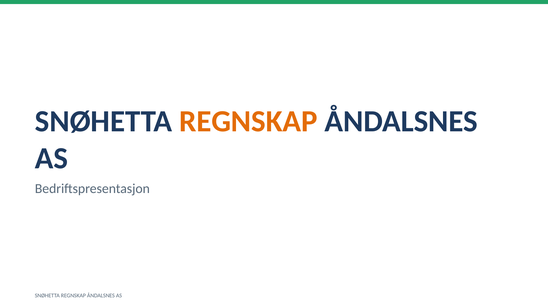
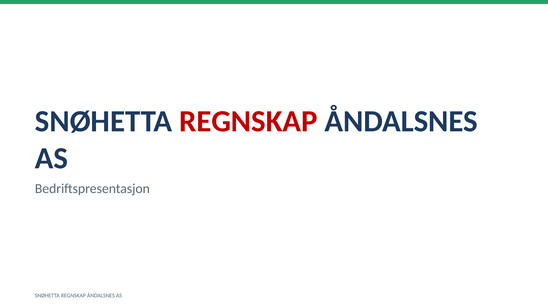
REGNSKAP at (248, 122) colour: orange -> red
